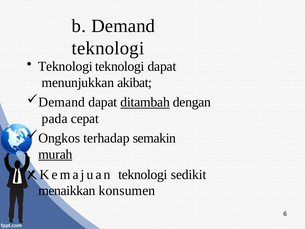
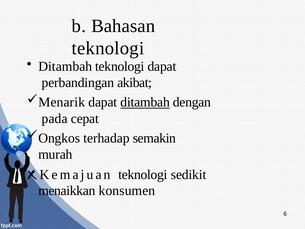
b Demand: Demand -> Bahasan
Teknologi at (65, 66): Teknologi -> Ditambah
menunjukkan: menunjukkan -> perbandingan
Demand at (62, 102): Demand -> Menarik
murah underline: present -> none
